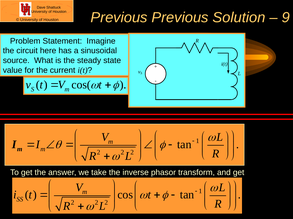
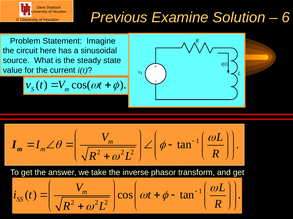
Previous Previous: Previous -> Examine
9: 9 -> 6
